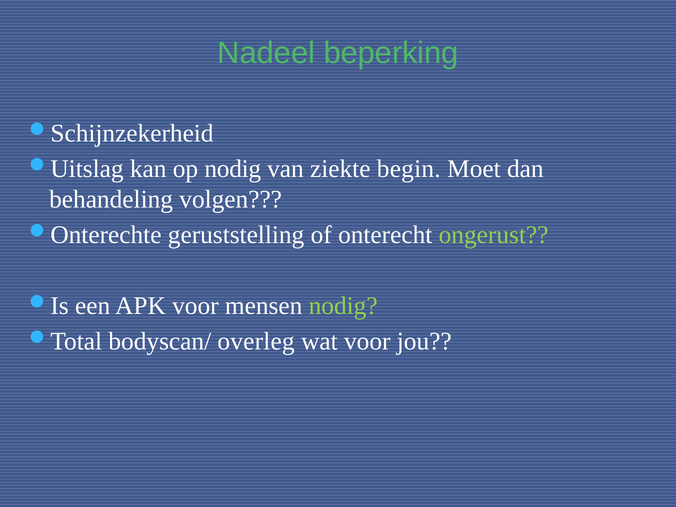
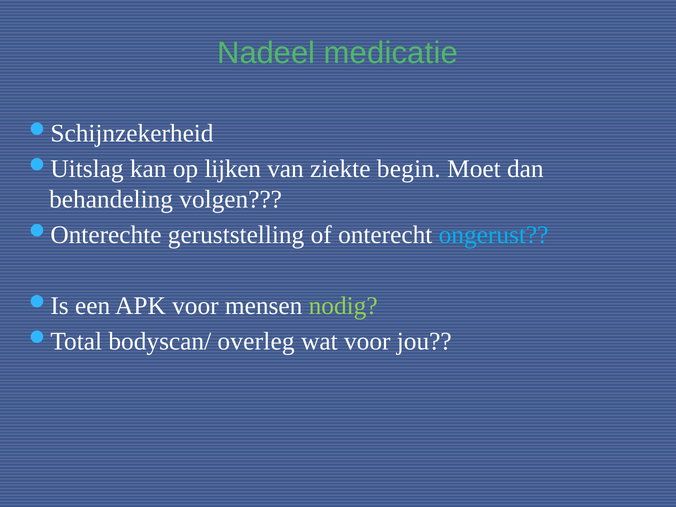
beperking: beperking -> medicatie
op nodig: nodig -> lijken
ongerust colour: light green -> light blue
